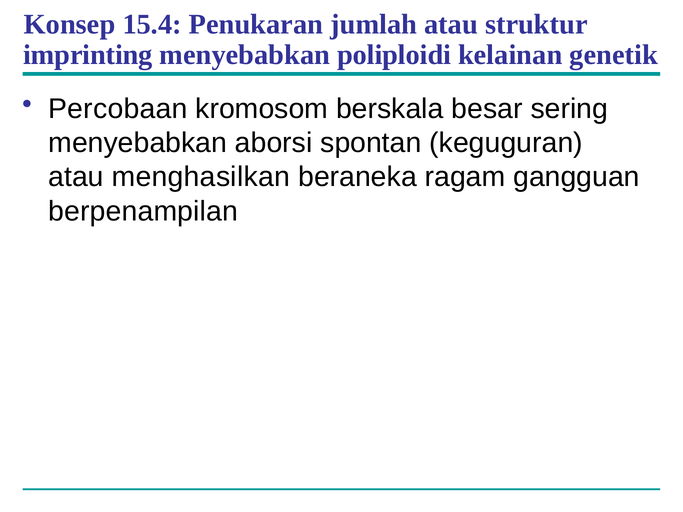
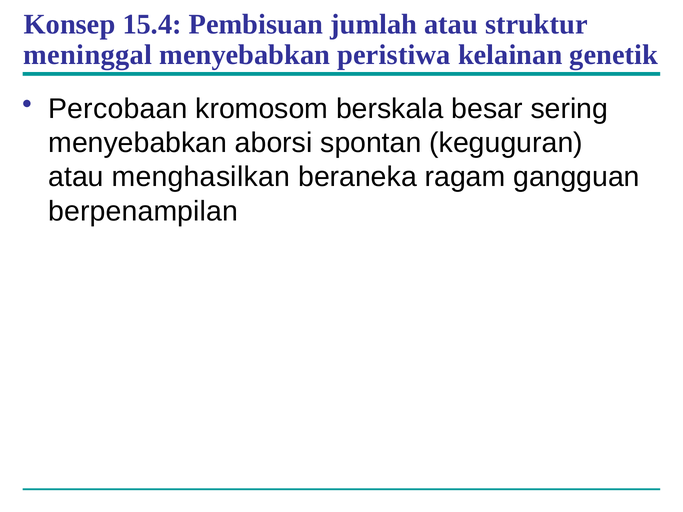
Penukaran: Penukaran -> Pembisuan
imprinting: imprinting -> meninggal
poliploidi: poliploidi -> peristiwa
